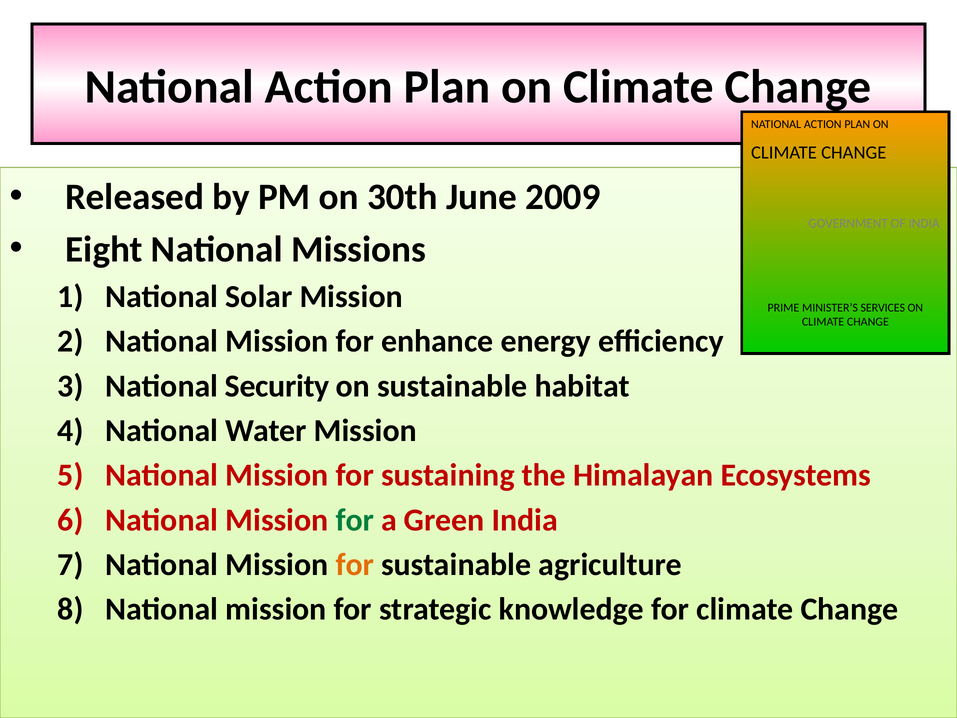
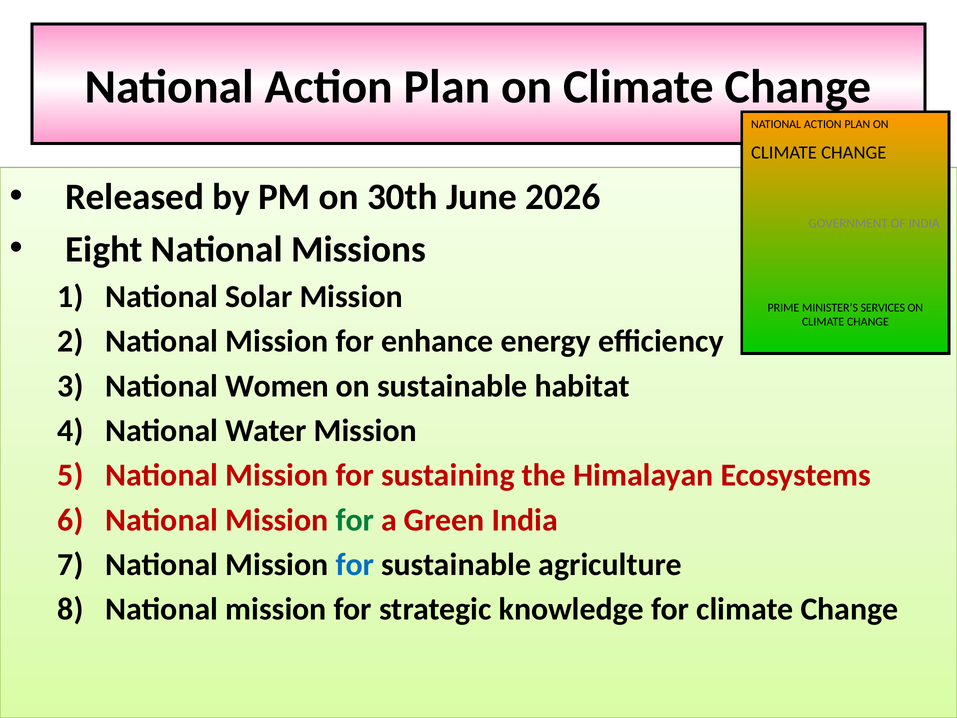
2009: 2009 -> 2026
Security: Security -> Women
for at (355, 564) colour: orange -> blue
